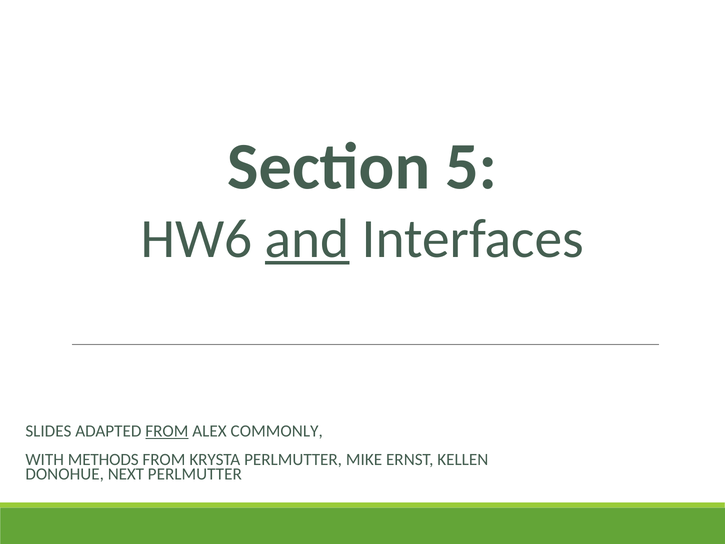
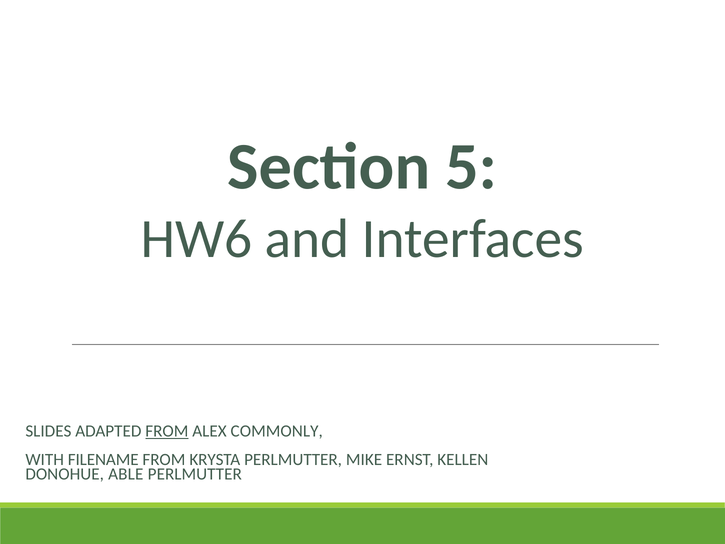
and underline: present -> none
METHODS: METHODS -> FILENAME
NEXT: NEXT -> ABLE
